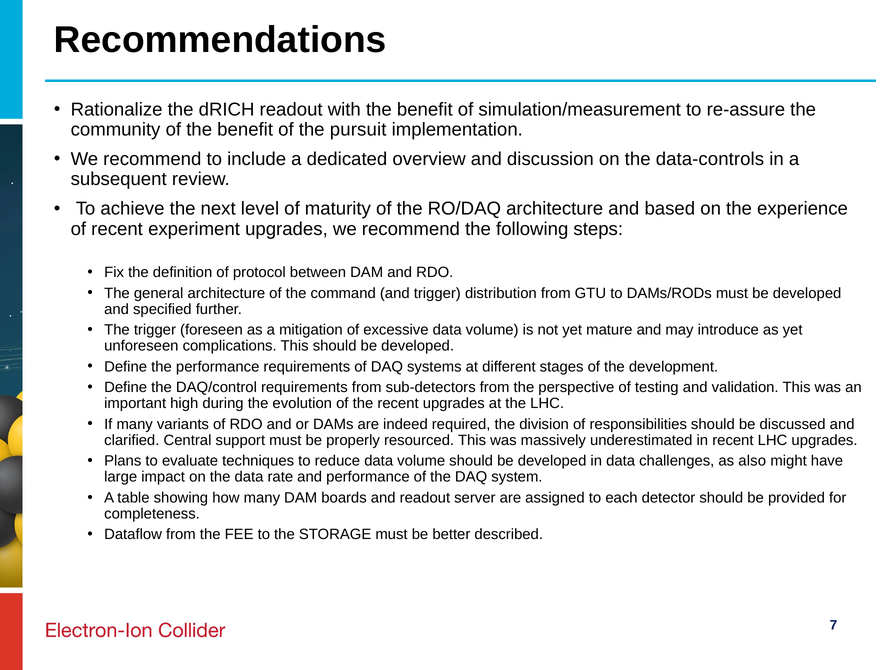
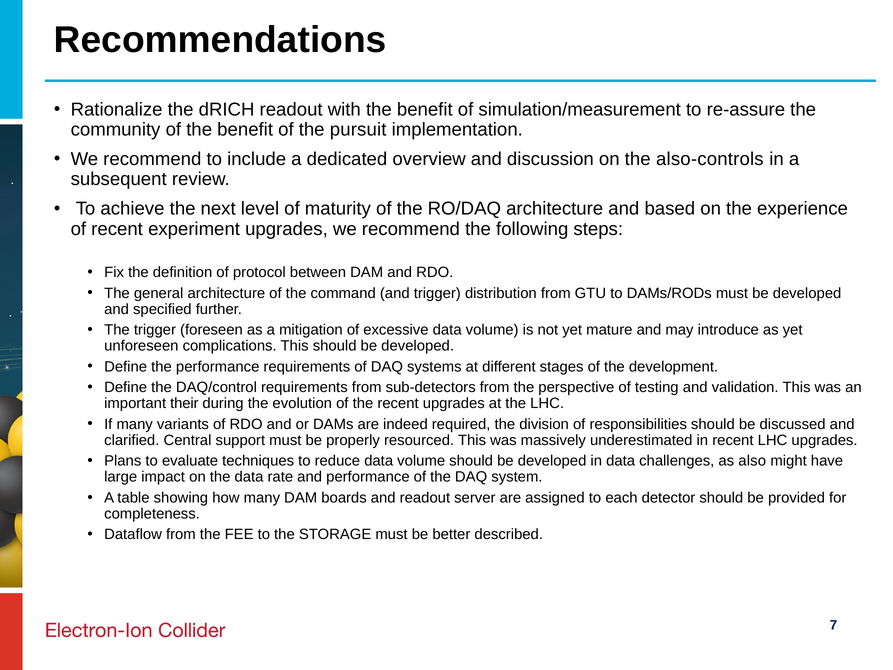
data-controls: data-controls -> also-controls
high: high -> their
